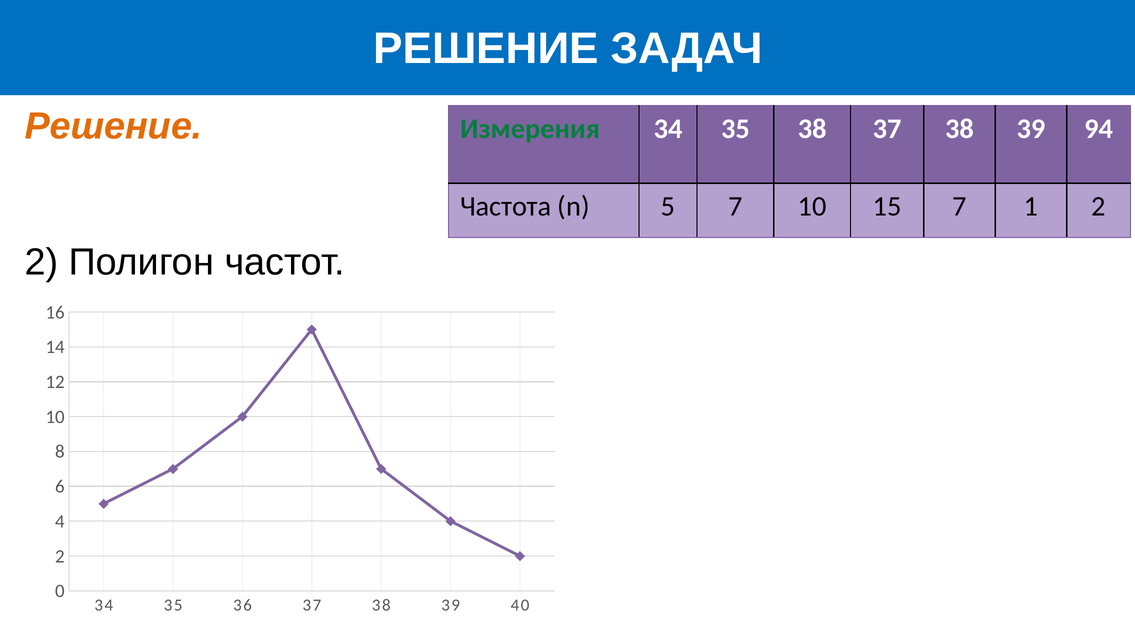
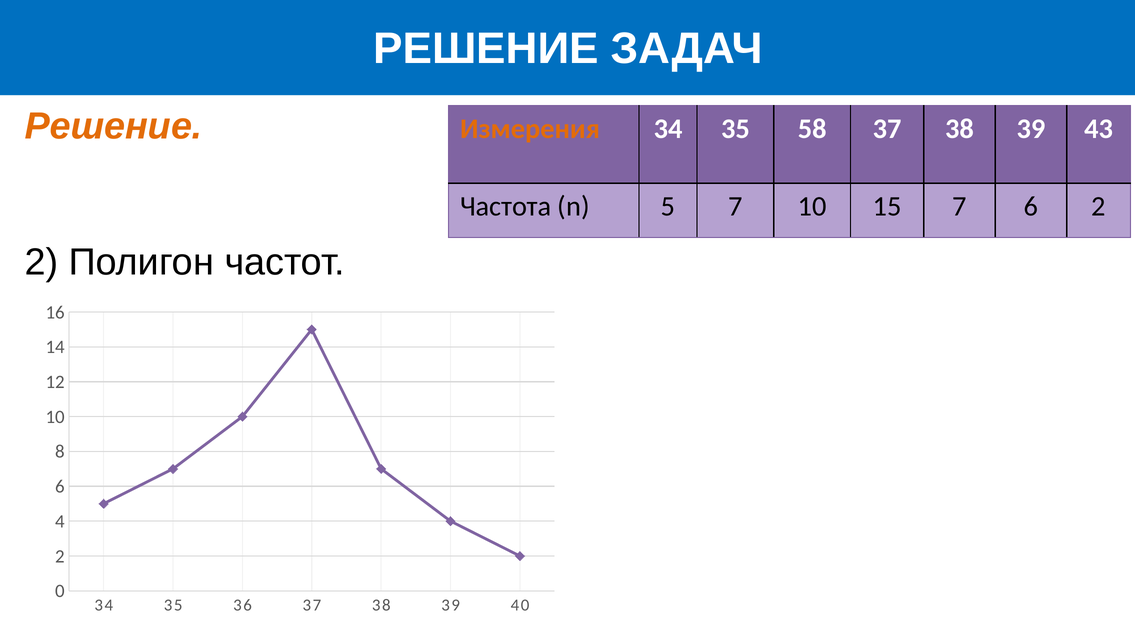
Измерения colour: green -> orange
35 38: 38 -> 58
94: 94 -> 43
7 1: 1 -> 6
